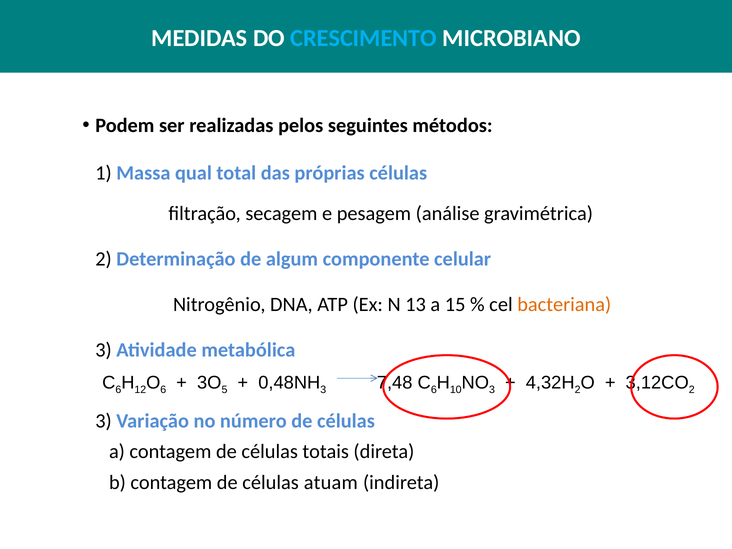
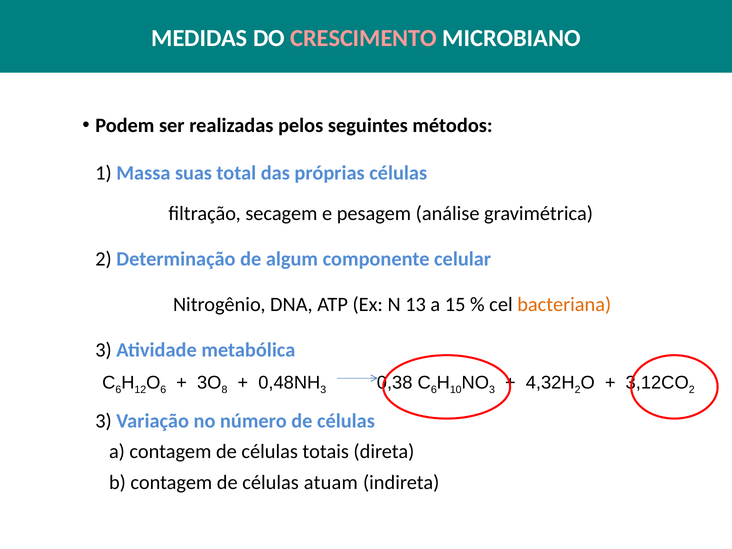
CRESCIMENTO colour: light blue -> pink
qual: qual -> suas
5: 5 -> 8
7,48: 7,48 -> 0,38
